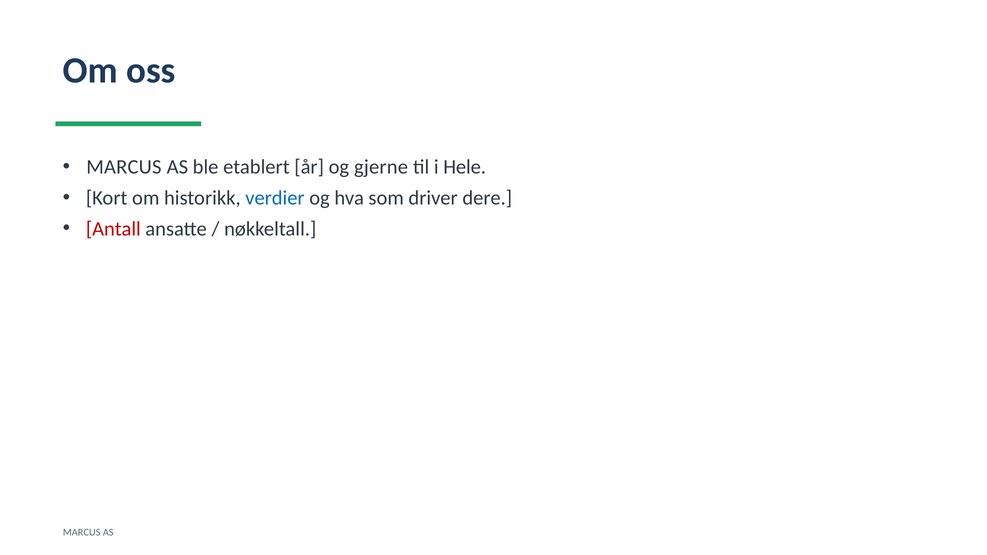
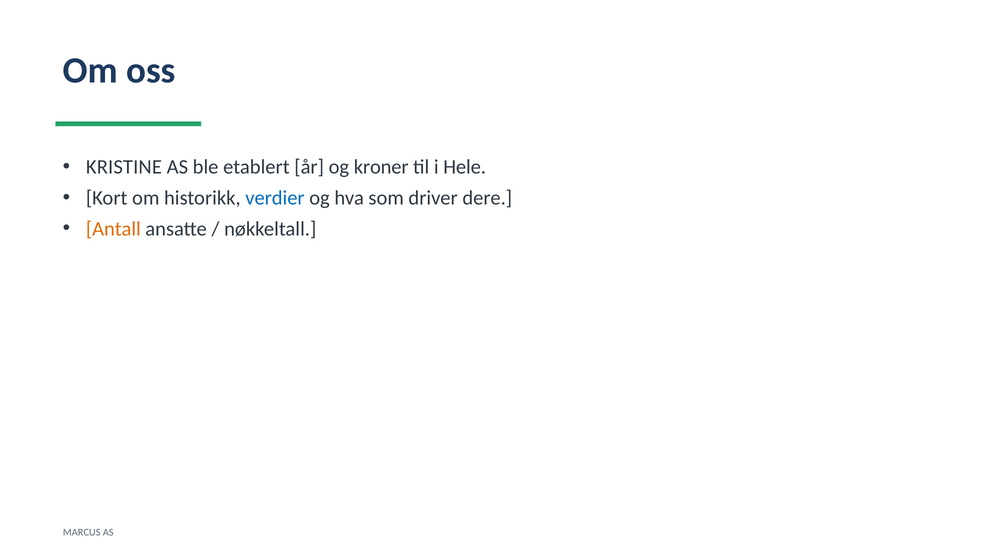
MARCUS at (124, 167): MARCUS -> KRISTINE
gjerne: gjerne -> kroner
Antall colour: red -> orange
